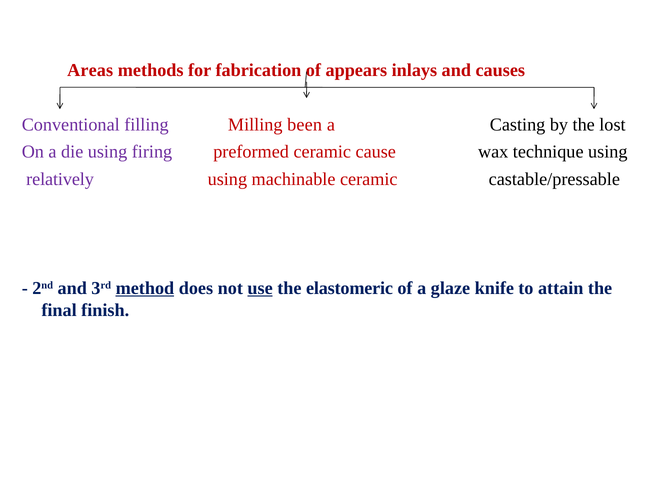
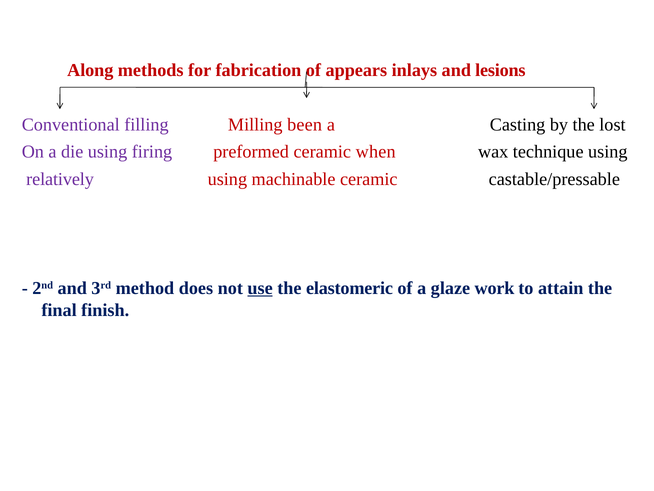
Areas: Areas -> Along
causes: causes -> lesions
cause: cause -> when
method underline: present -> none
knife: knife -> work
